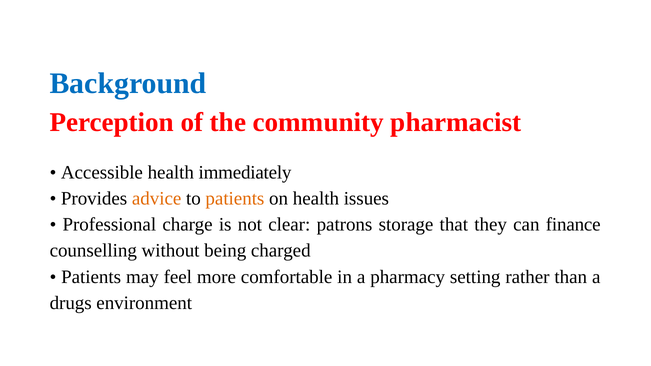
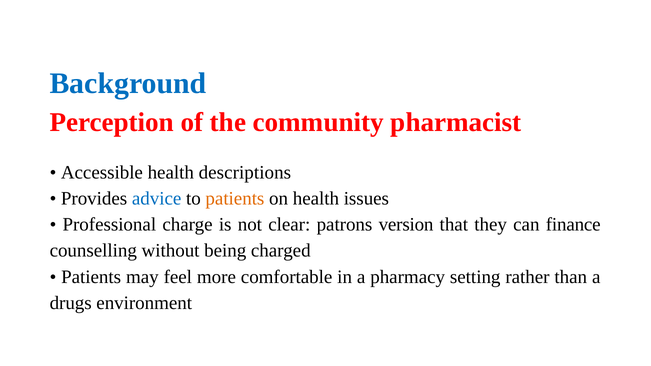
immediately: immediately -> descriptions
advice colour: orange -> blue
storage: storage -> version
